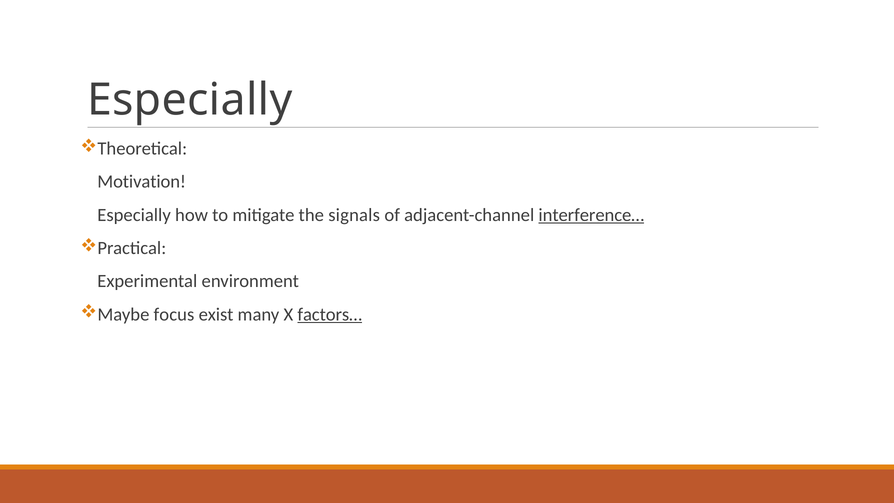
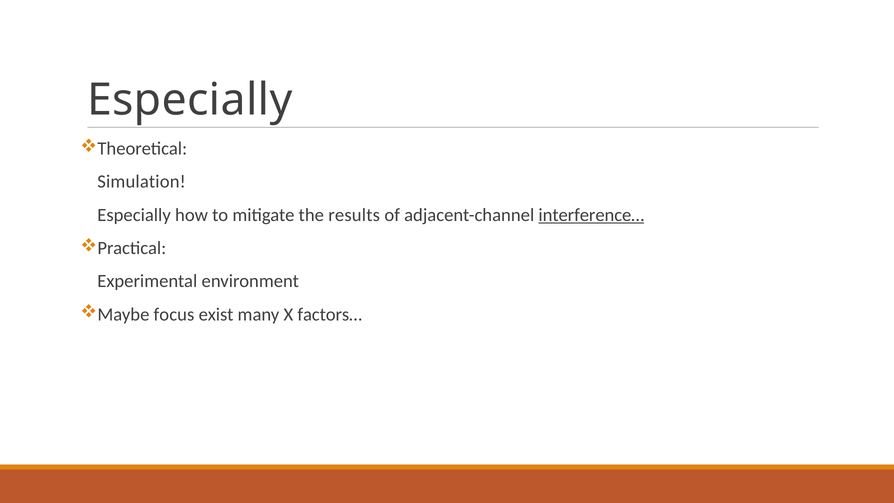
Motivation: Motivation -> Simulation
signals: signals -> results
factors… underline: present -> none
